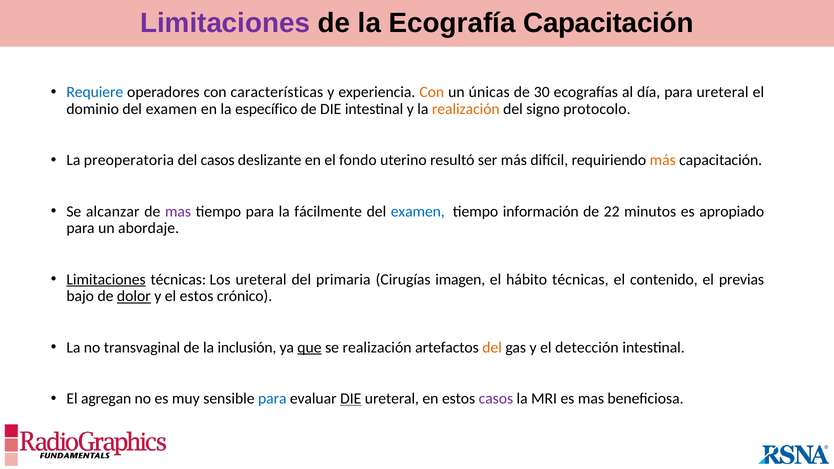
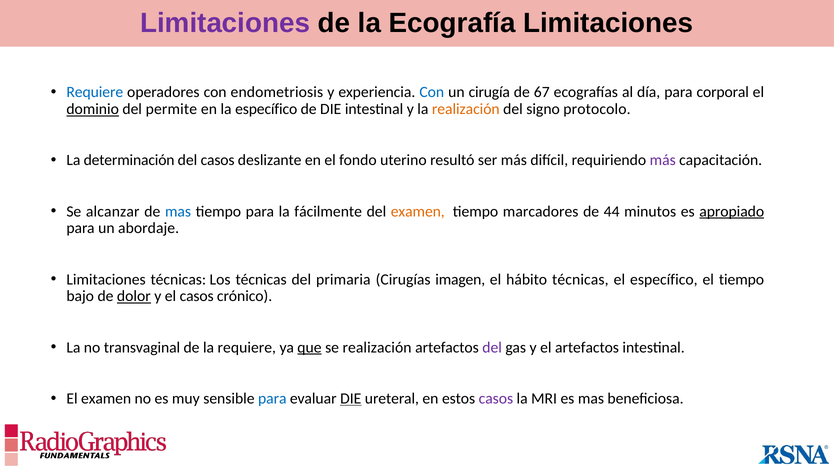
Ecografía Capacitación: Capacitación -> Limitaciones
características: características -> endometriosis
Con at (432, 92) colour: orange -> blue
únicas: únicas -> cirugía
30: 30 -> 67
para ureteral: ureteral -> corporal
dominio underline: none -> present
examen at (171, 109): examen -> permite
preoperatoria: preoperatoria -> determinación
más at (663, 160) colour: orange -> purple
mas at (178, 211) colour: purple -> blue
examen at (418, 211) colour: blue -> orange
información: información -> marcadores
22: 22 -> 44
apropiado underline: none -> present
Limitaciones at (106, 279) underline: present -> none
Los ureteral: ureteral -> técnicas
el contenido: contenido -> específico
el previas: previas -> tiempo
el estos: estos -> casos
la inclusión: inclusión -> requiere
del at (492, 348) colour: orange -> purple
el detección: detección -> artefactos
El agregan: agregan -> examen
